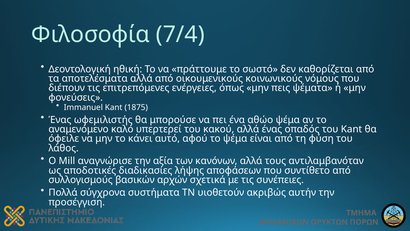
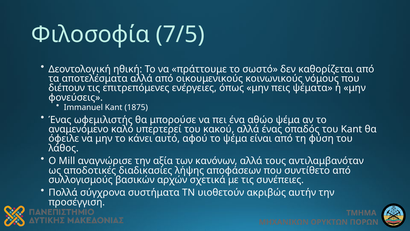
7/4: 7/4 -> 7/5
